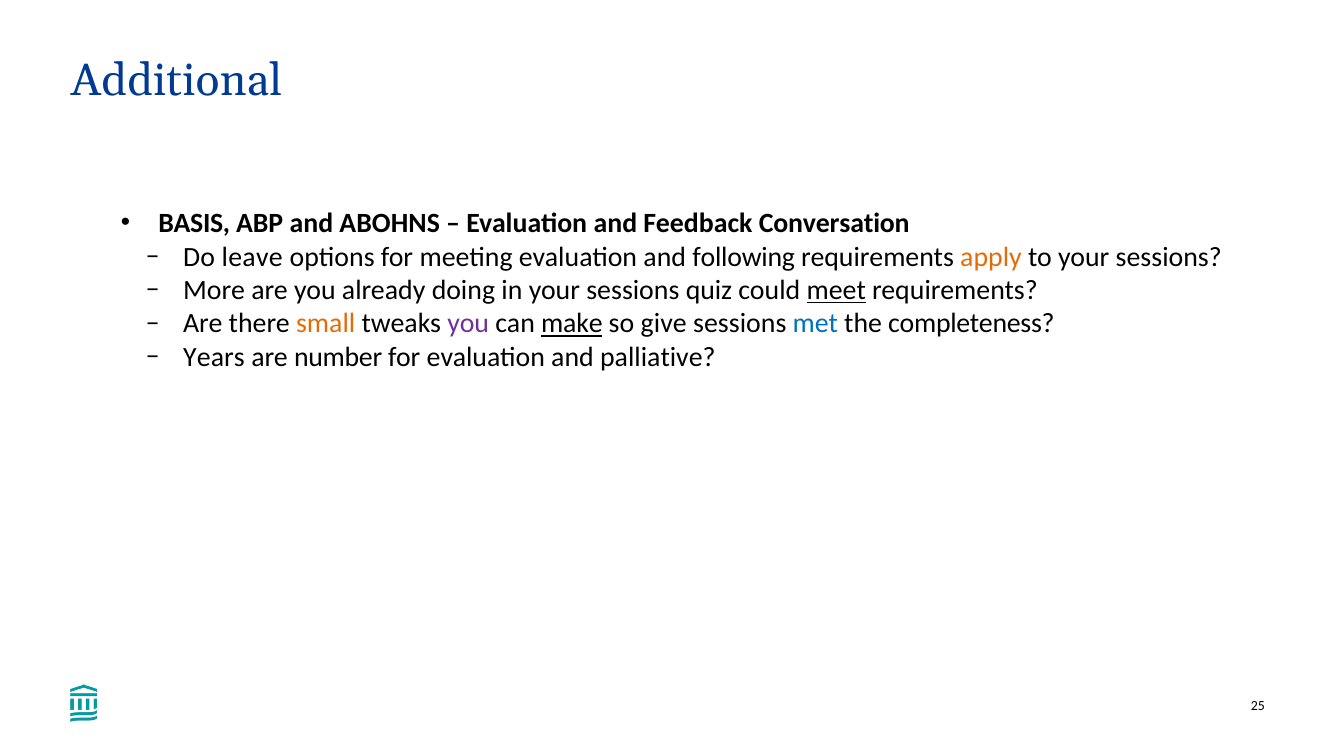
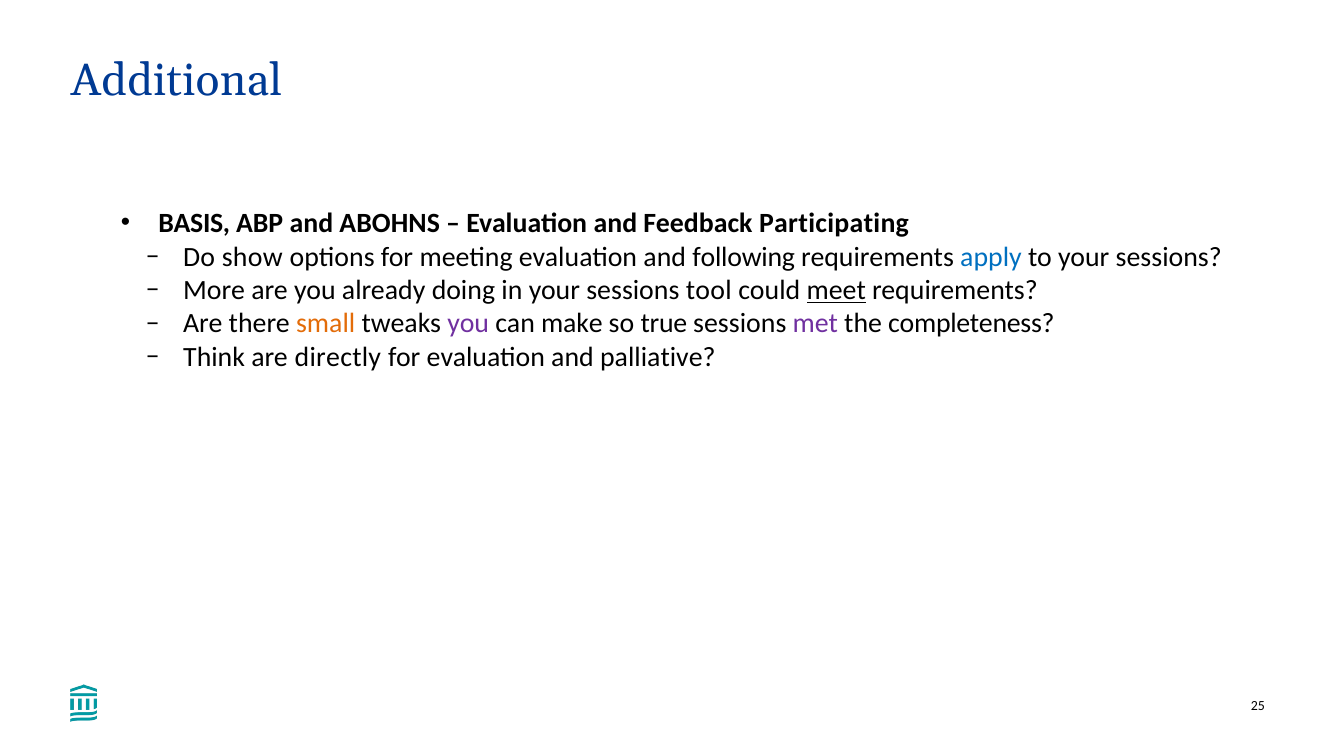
Conversation: Conversation -> Participating
leave: leave -> show
apply colour: orange -> blue
quiz: quiz -> tool
make underline: present -> none
give: give -> true
met colour: blue -> purple
Years: Years -> Think
number: number -> directly
